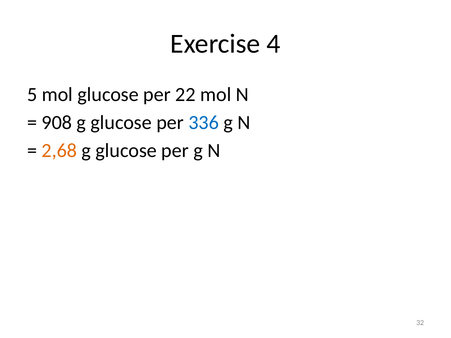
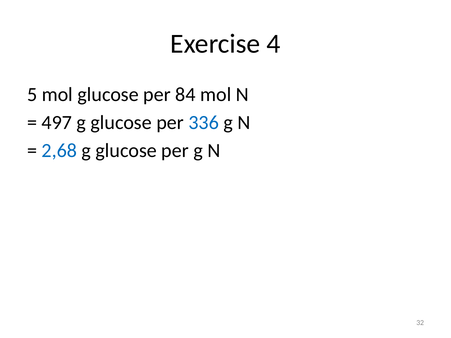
22: 22 -> 84
908: 908 -> 497
2,68 colour: orange -> blue
